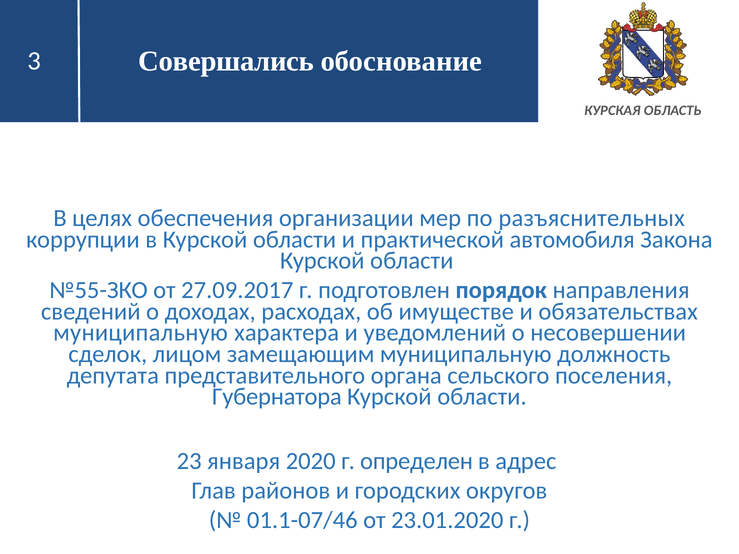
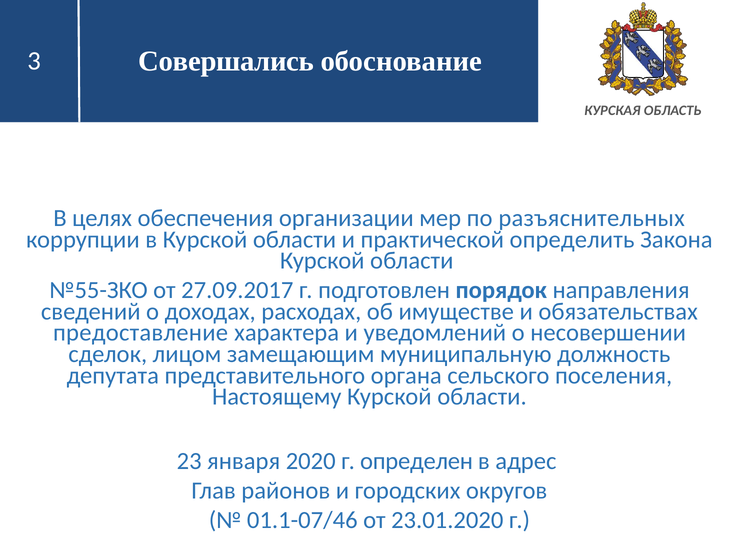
автомобиля: автомобиля -> определить
муниципальную at (141, 333): муниципальную -> предоставление
Губернатора: Губернатора -> Настоящему
